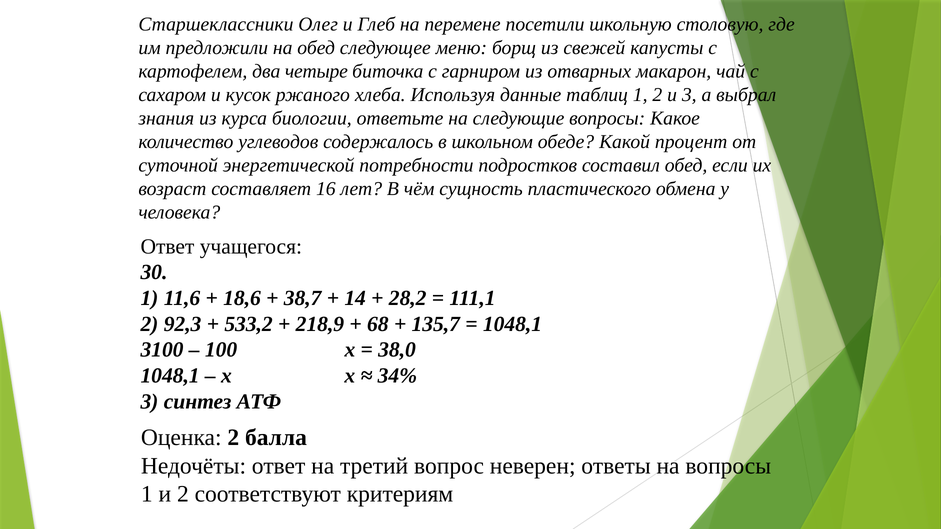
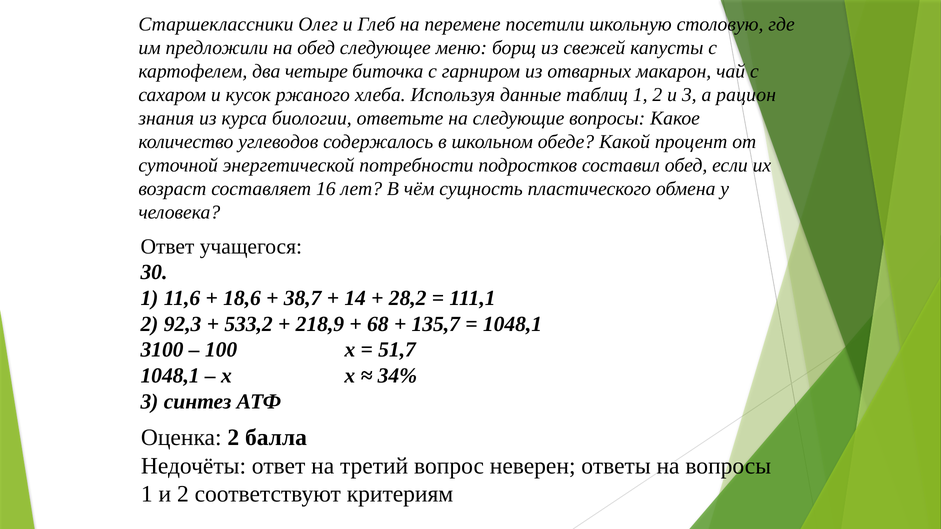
выбрал: выбрал -> рацион
38,0: 38,0 -> 51,7
